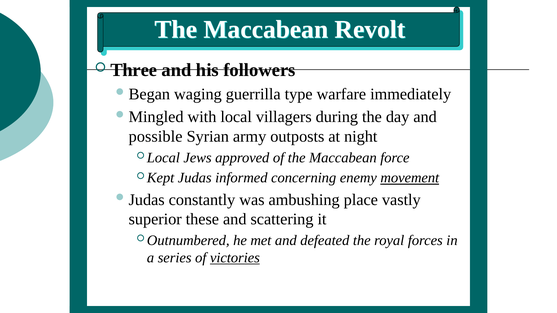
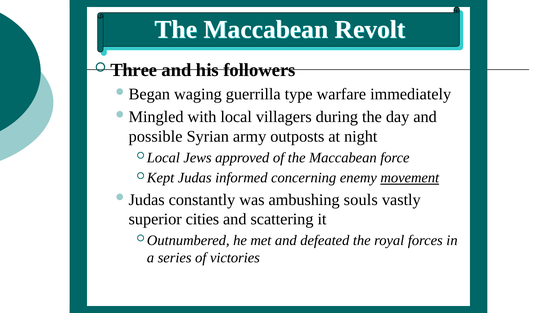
place: place -> souls
these: these -> cities
victories underline: present -> none
